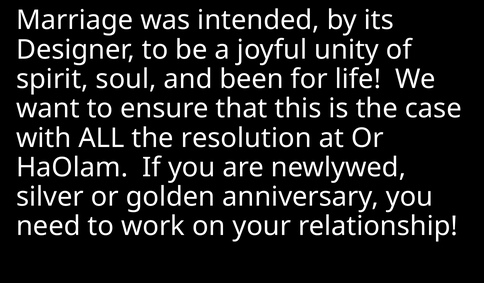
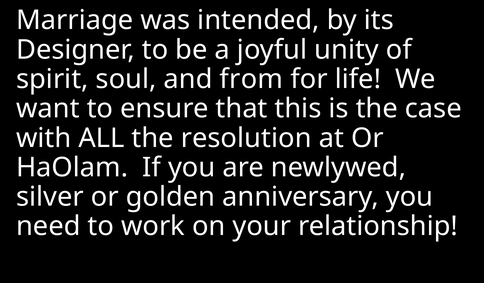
been: been -> from
